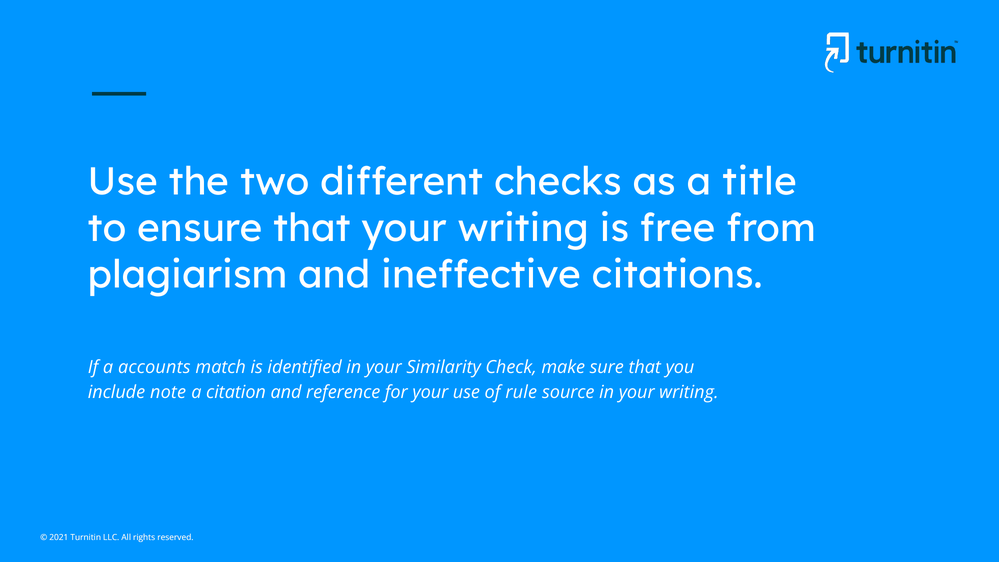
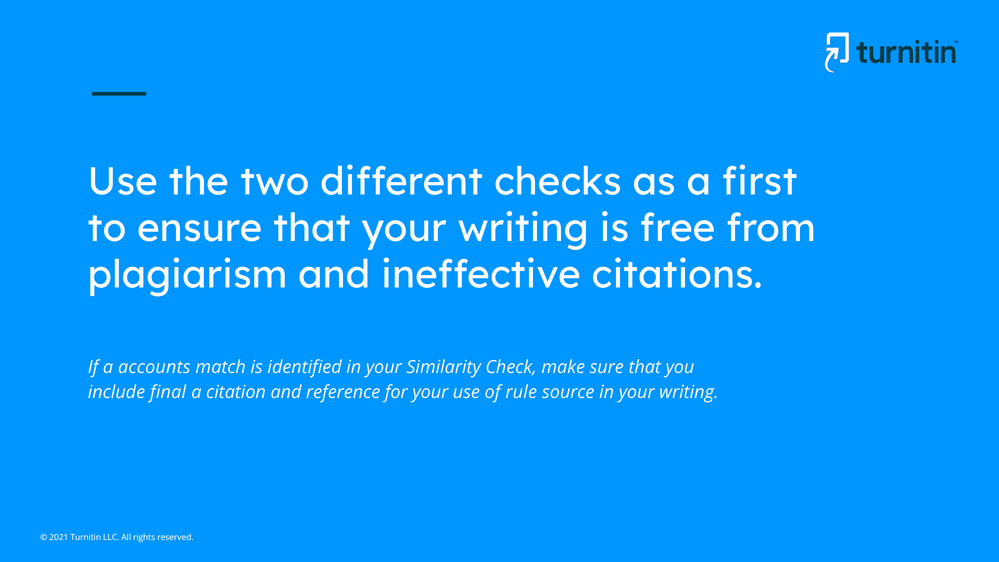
title: title -> first
note: note -> final
